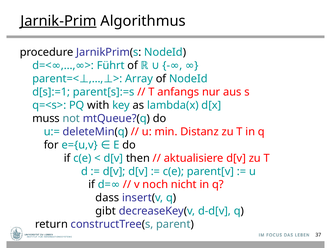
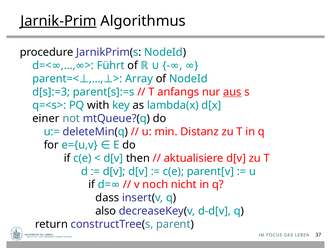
d[s]:=1: d[s]:=1 -> d[s]:=3
aus underline: none -> present
muss: muss -> einer
gibt: gibt -> also
